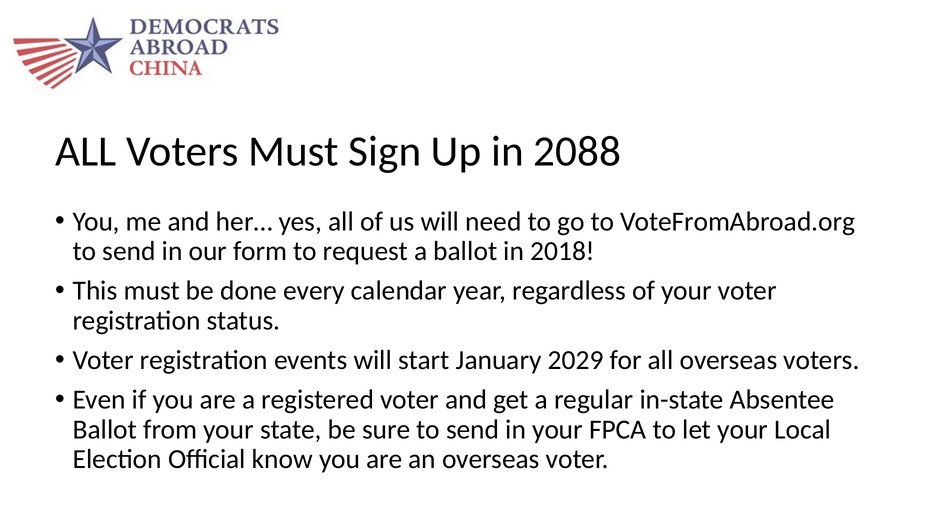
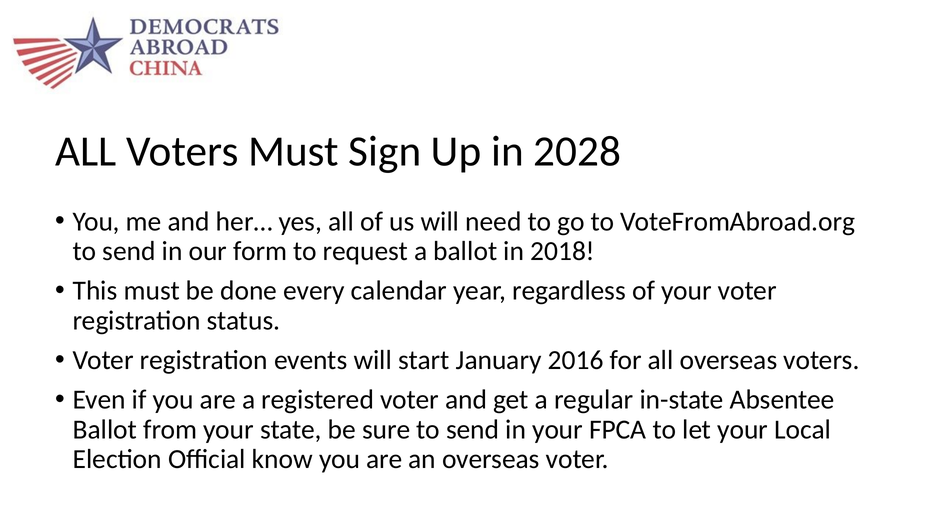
2088: 2088 -> 2028
2029: 2029 -> 2016
